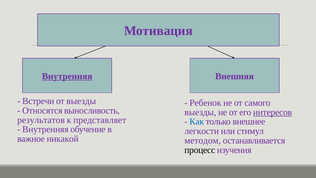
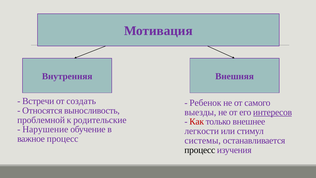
Внутренняя at (67, 76) underline: present -> none
от выезды: выезды -> создать
результатов: результатов -> проблемной
представляет: представляет -> родительские
Как colour: blue -> red
Внутренняя at (45, 129): Внутренняя -> Нарушение
важное никакой: никакой -> процесс
методом: методом -> системы
